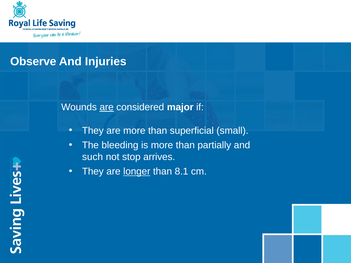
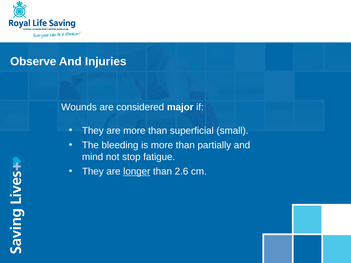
are at (107, 107) underline: present -> none
such: such -> mind
arrives: arrives -> fatigue
8.1: 8.1 -> 2.6
